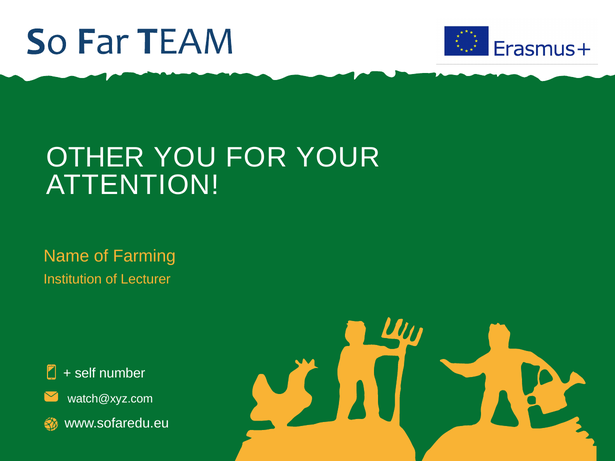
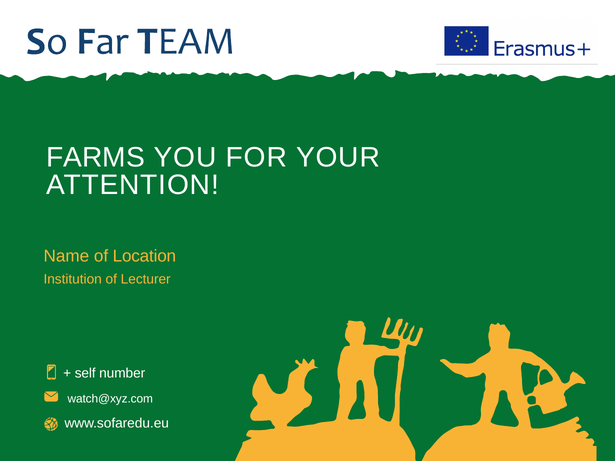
OTHER: OTHER -> FARMS
Farming: Farming -> Location
